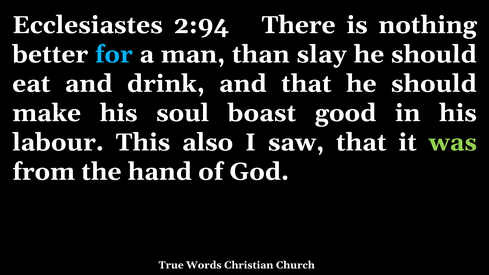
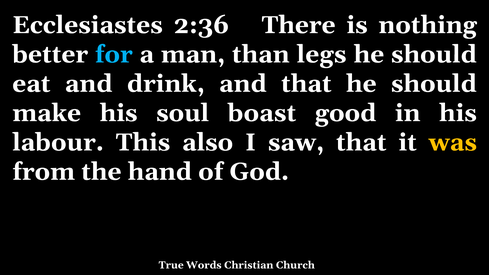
2:94: 2:94 -> 2:36
slay: slay -> legs
was colour: light green -> yellow
